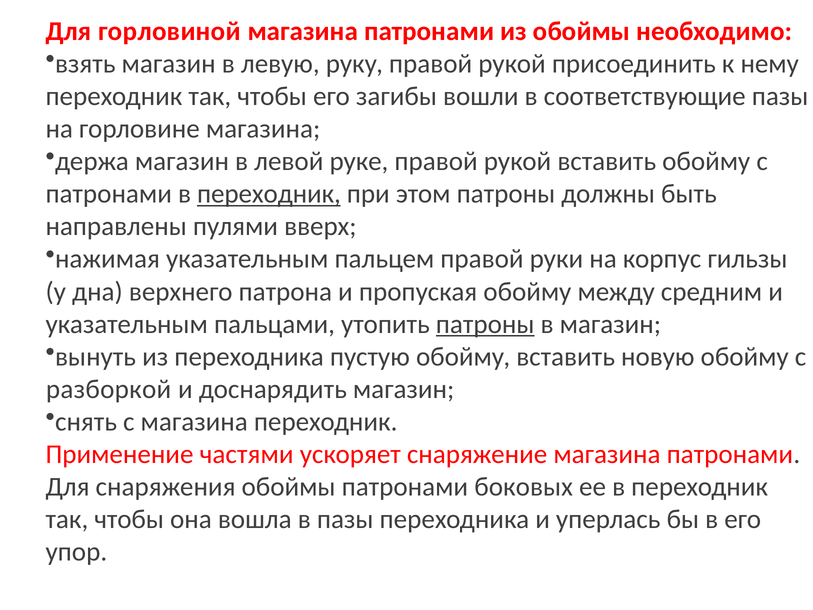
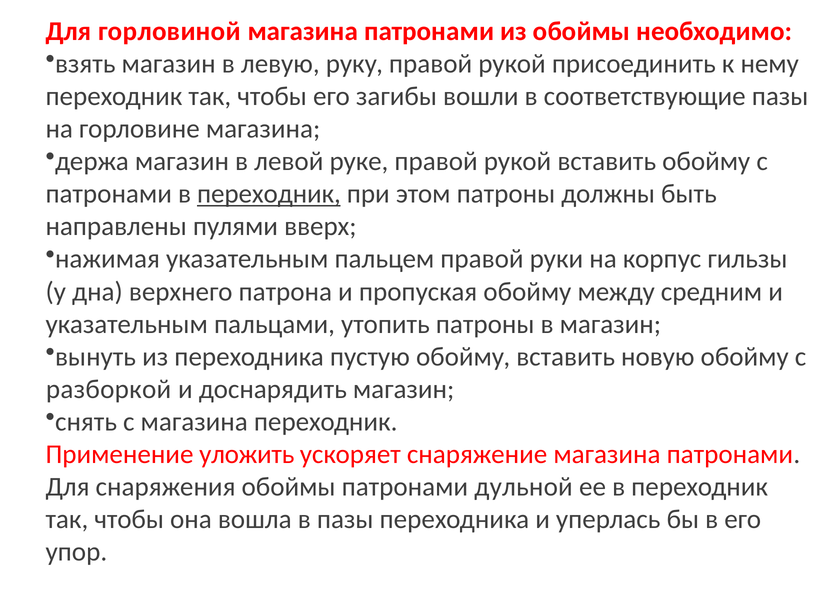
патроны at (485, 324) underline: present -> none
частями: частями -> уложить
боковых: боковых -> дульной
